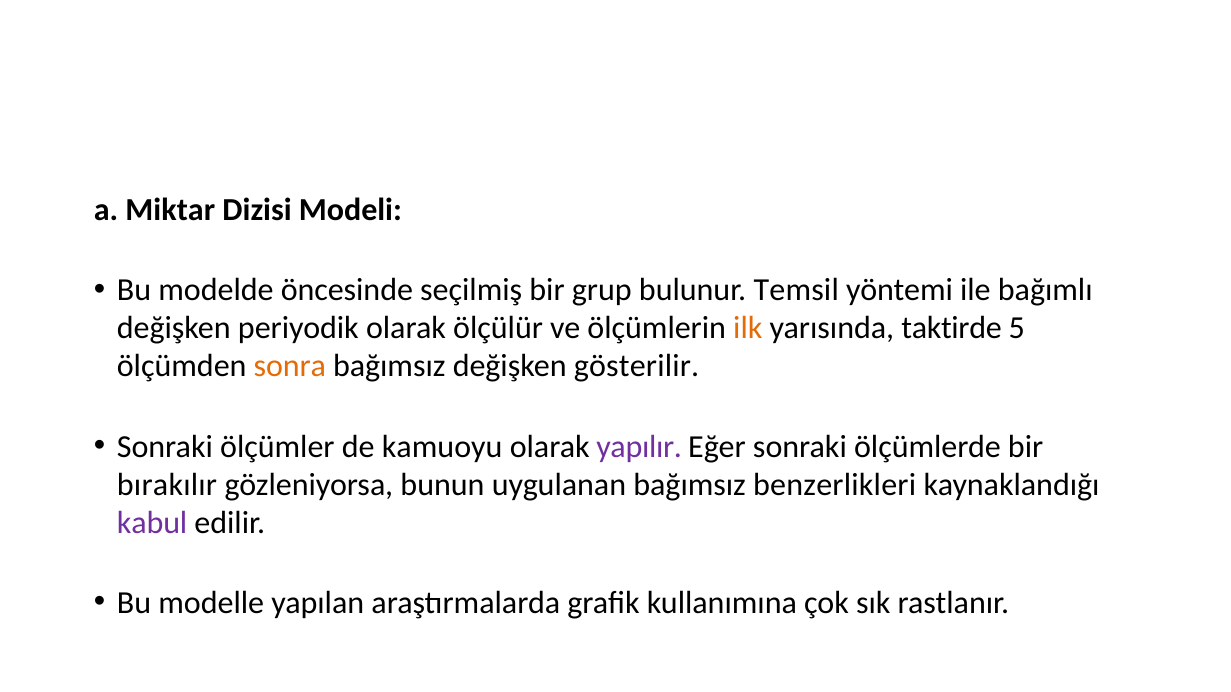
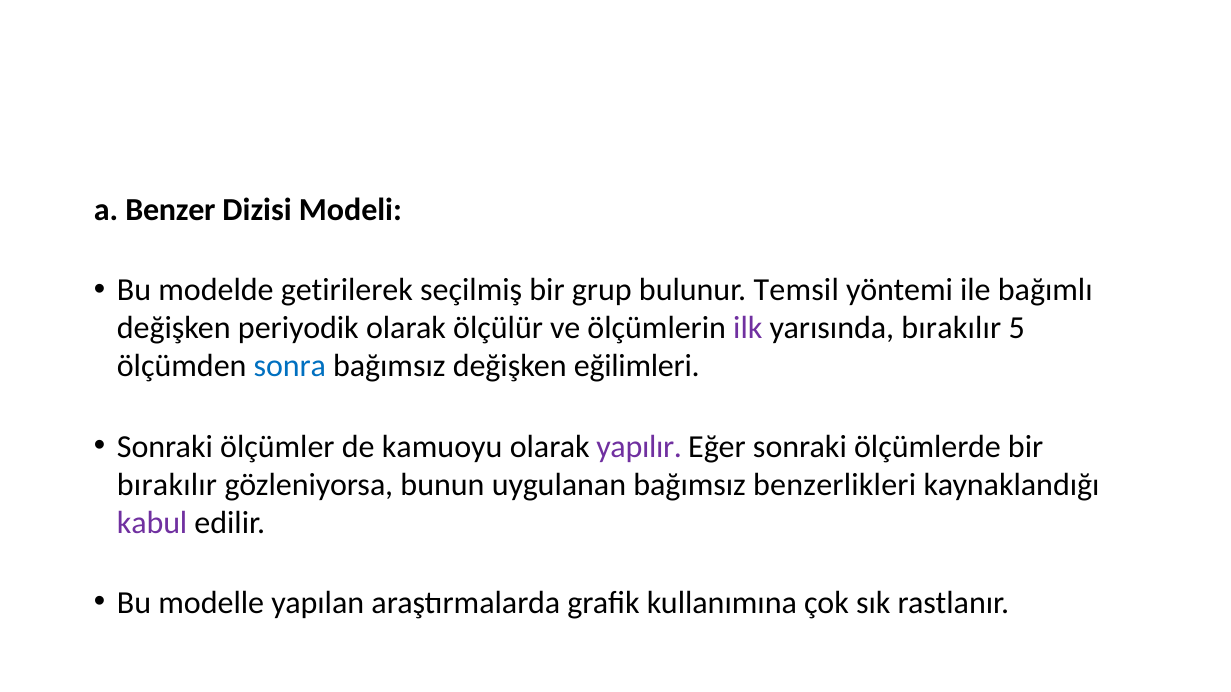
Miktar: Miktar -> Benzer
öncesinde: öncesinde -> getirilerek
ilk colour: orange -> purple
yarısında taktirde: taktirde -> bırakılır
sonra colour: orange -> blue
gösterilir: gösterilir -> eğilimleri
